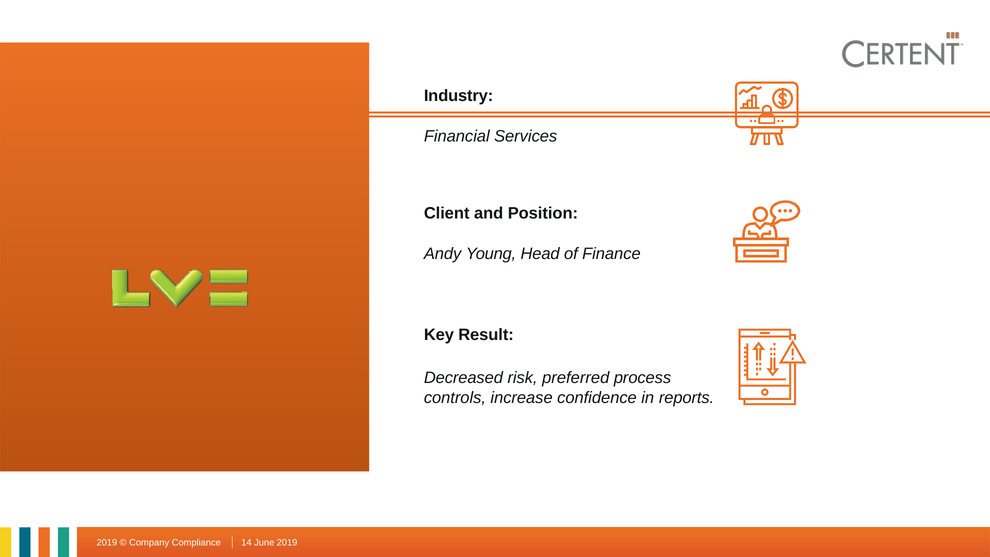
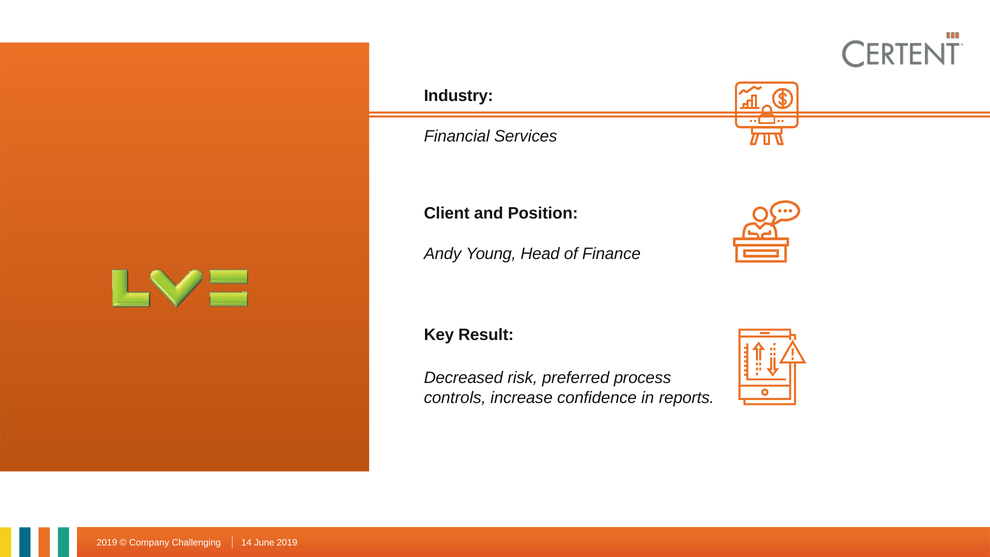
Compliance: Compliance -> Challenging
